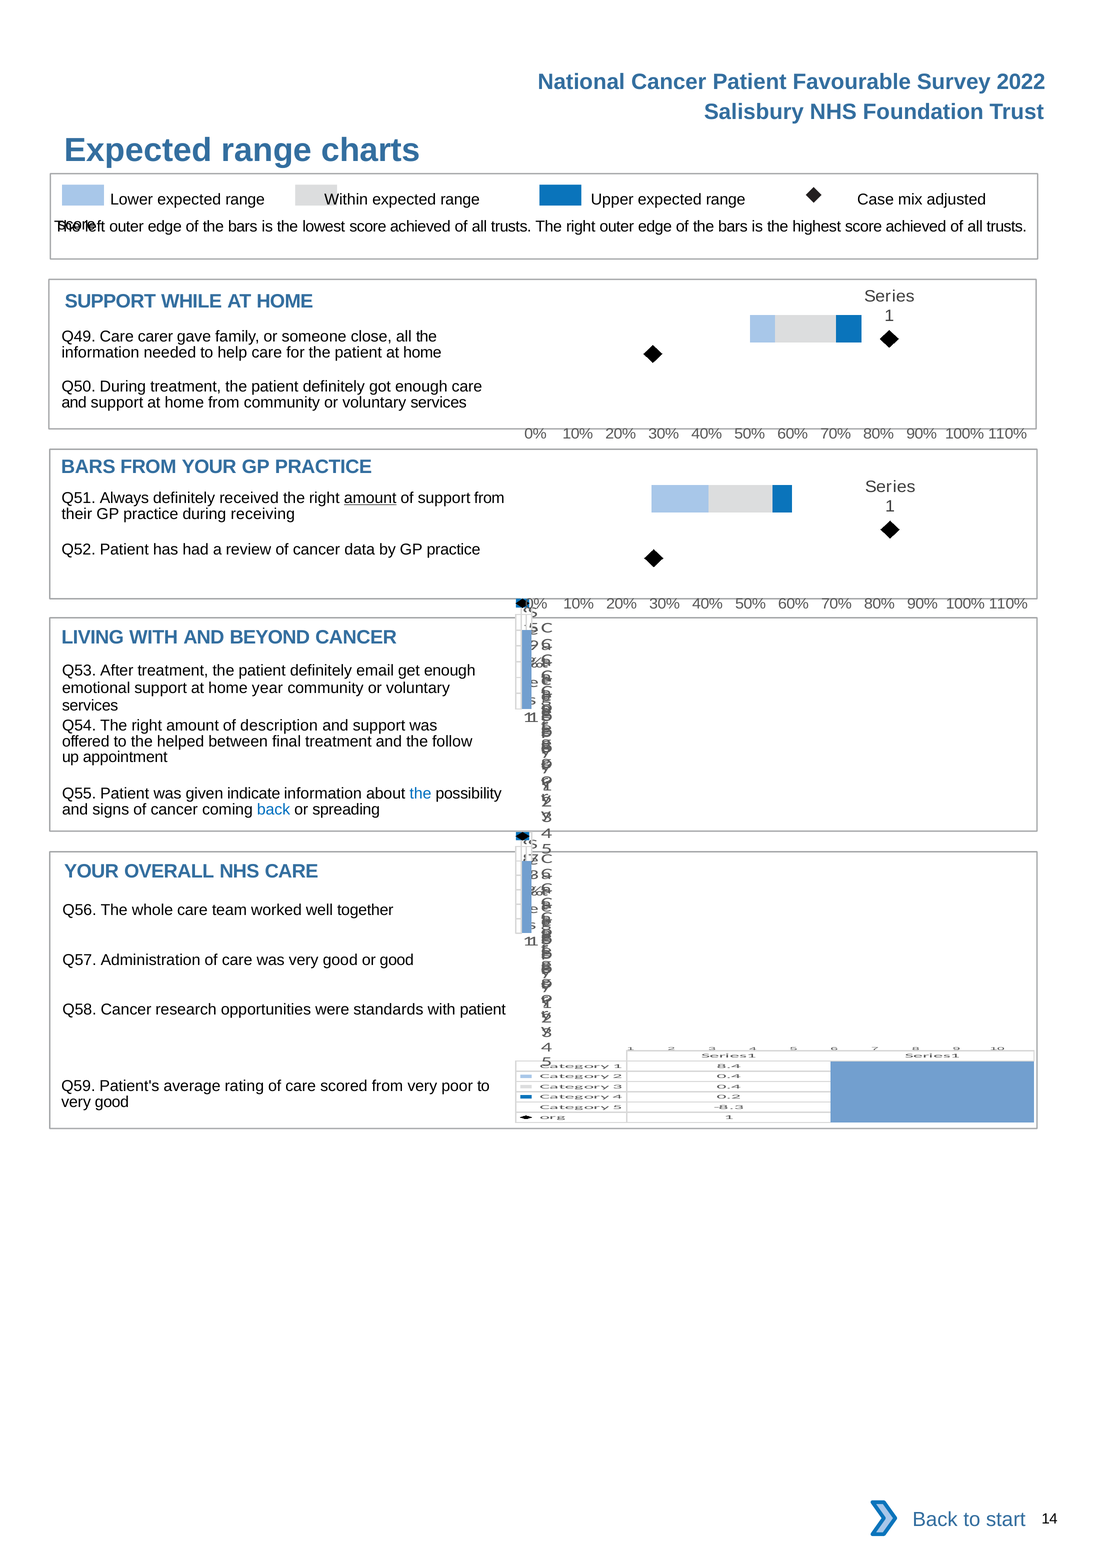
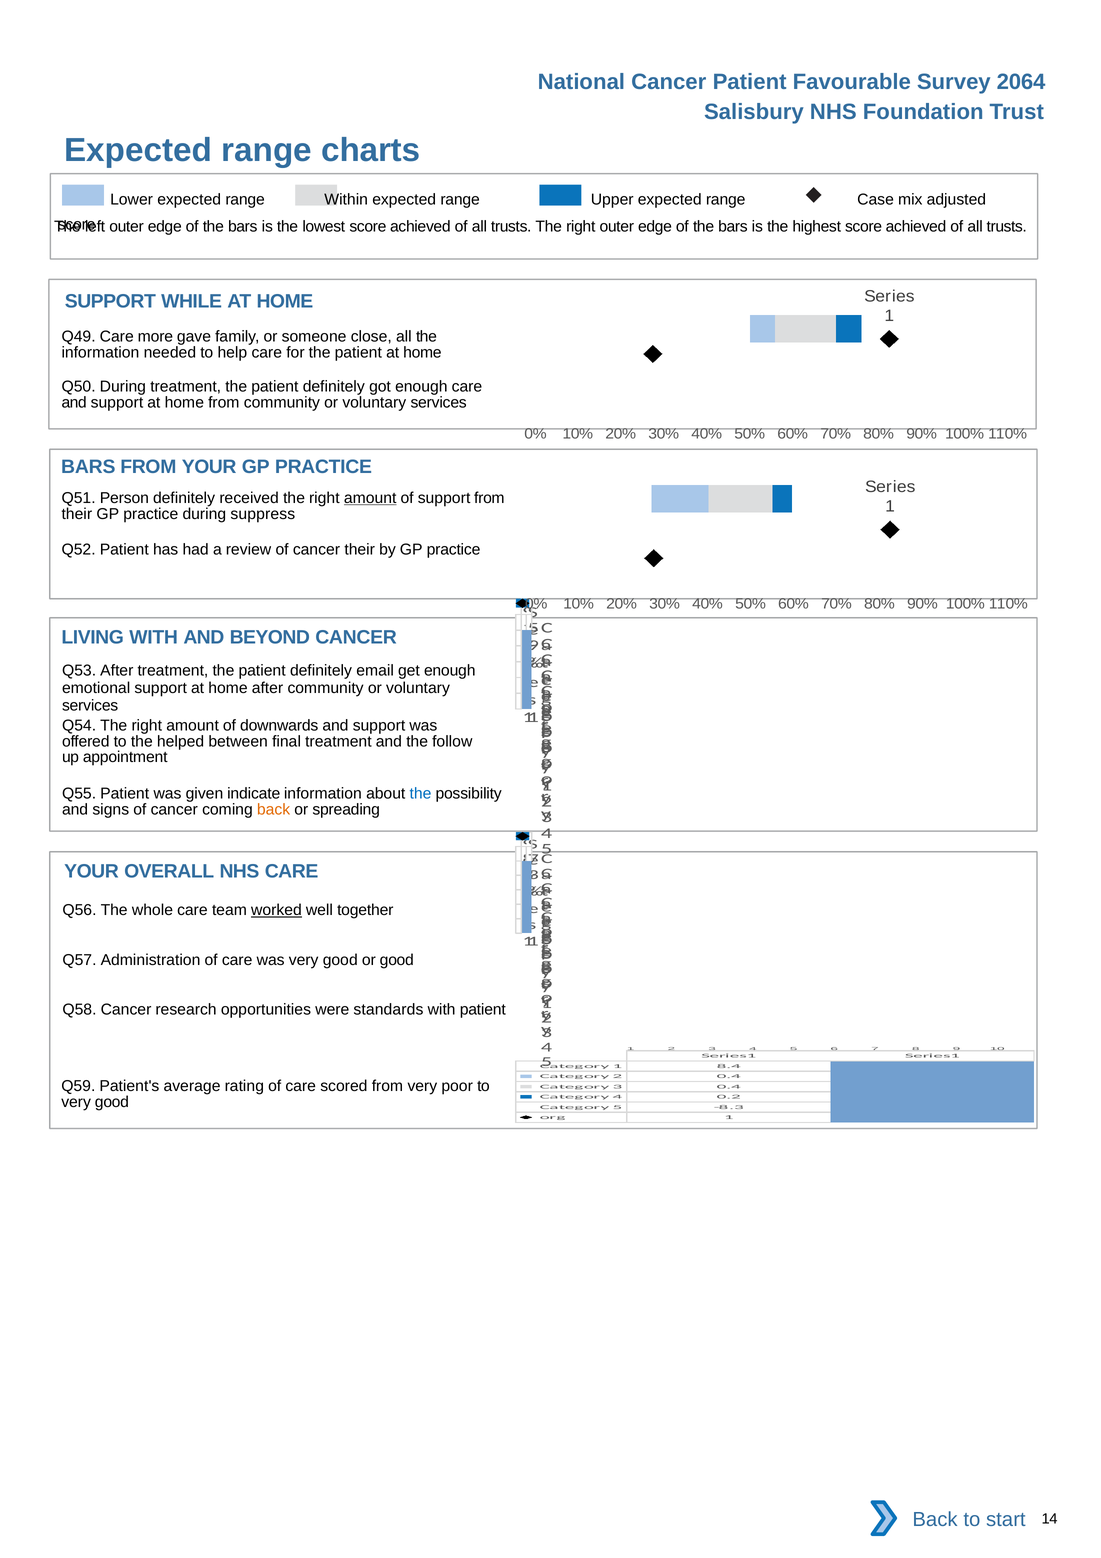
2022: 2022 -> 2064
carer: carer -> more
Always: Always -> Person
receiving: receiving -> suppress
cancer data: data -> their
home year: year -> after
description: description -> downwards
back at (274, 810) colour: blue -> orange
worked underline: none -> present
